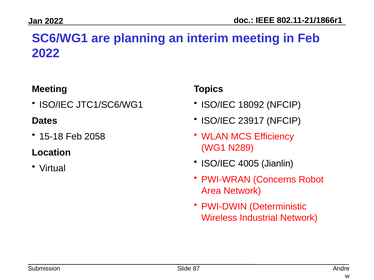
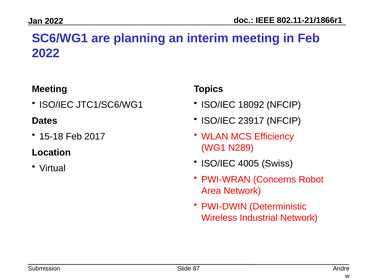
2058: 2058 -> 2017
Jianlin: Jianlin -> Swiss
